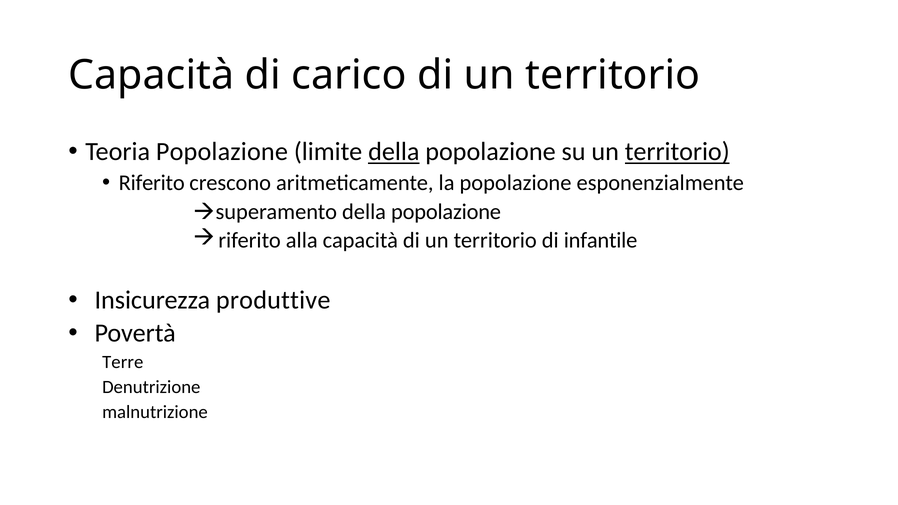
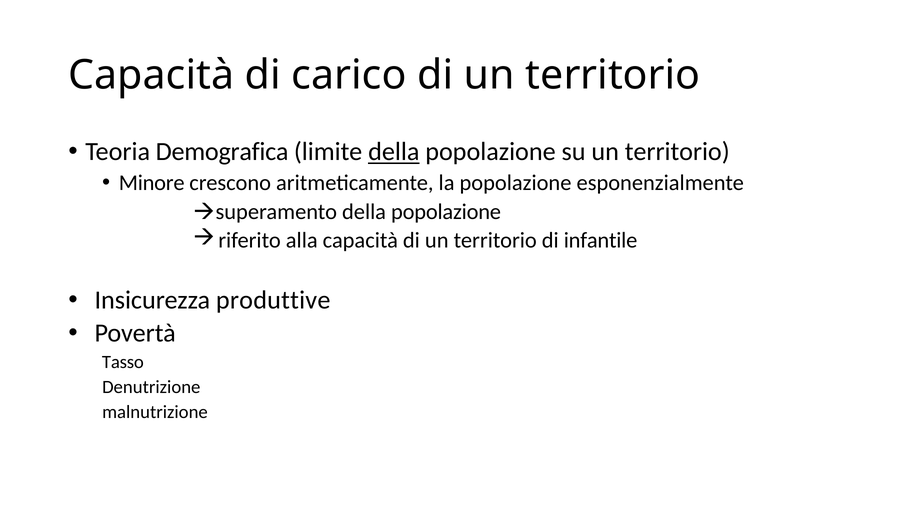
Teoria Popolazione: Popolazione -> Demografica
territorio at (677, 152) underline: present -> none
Riferito at (152, 183): Riferito -> Minore
Terre: Terre -> Tasso
